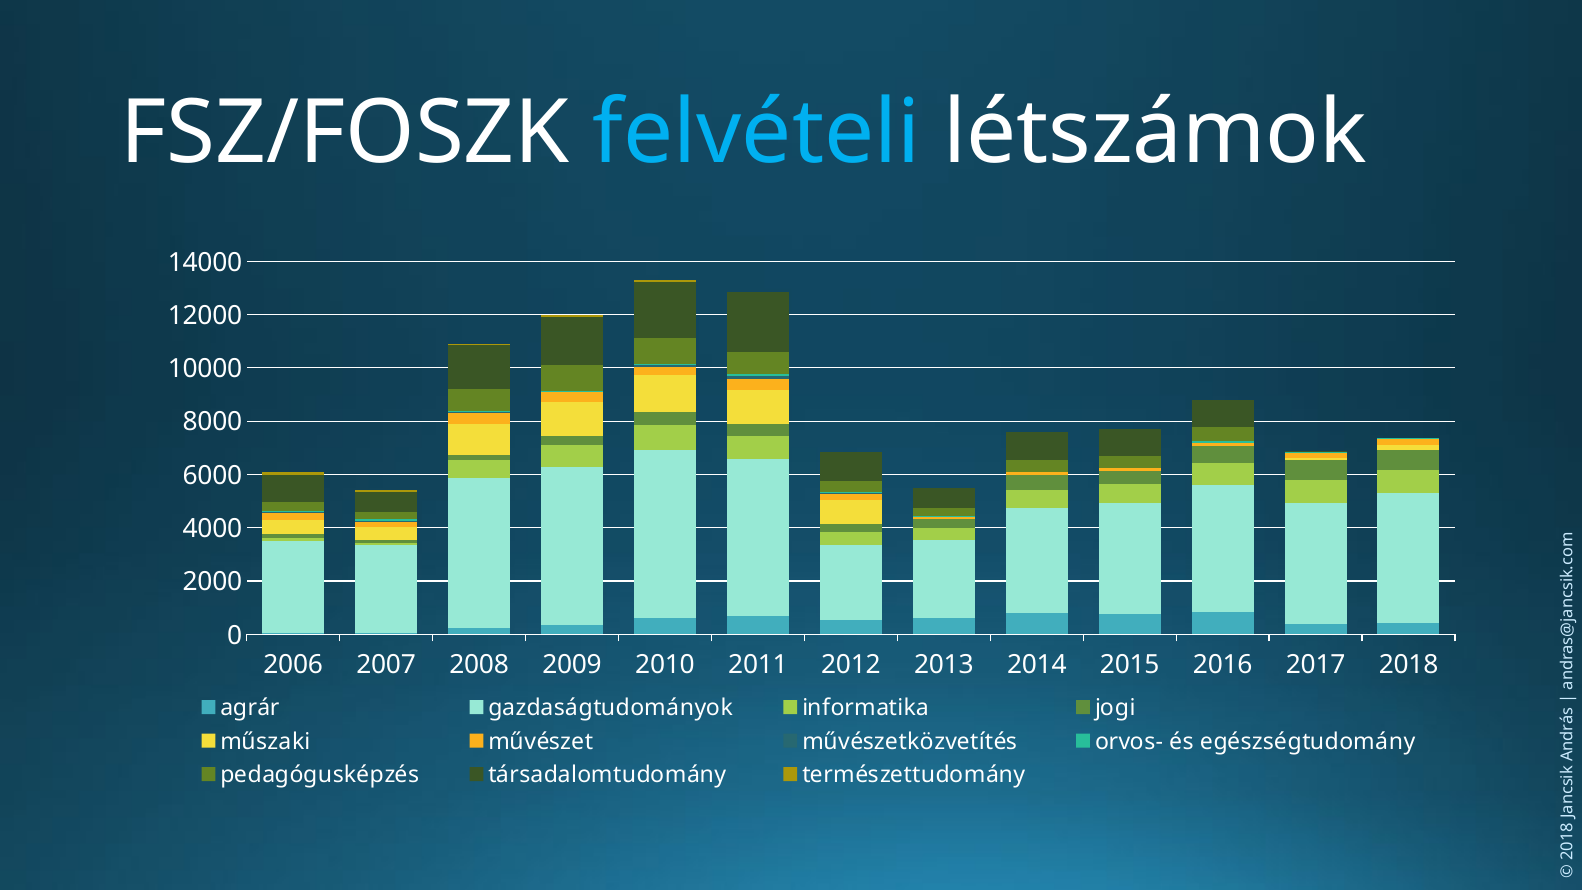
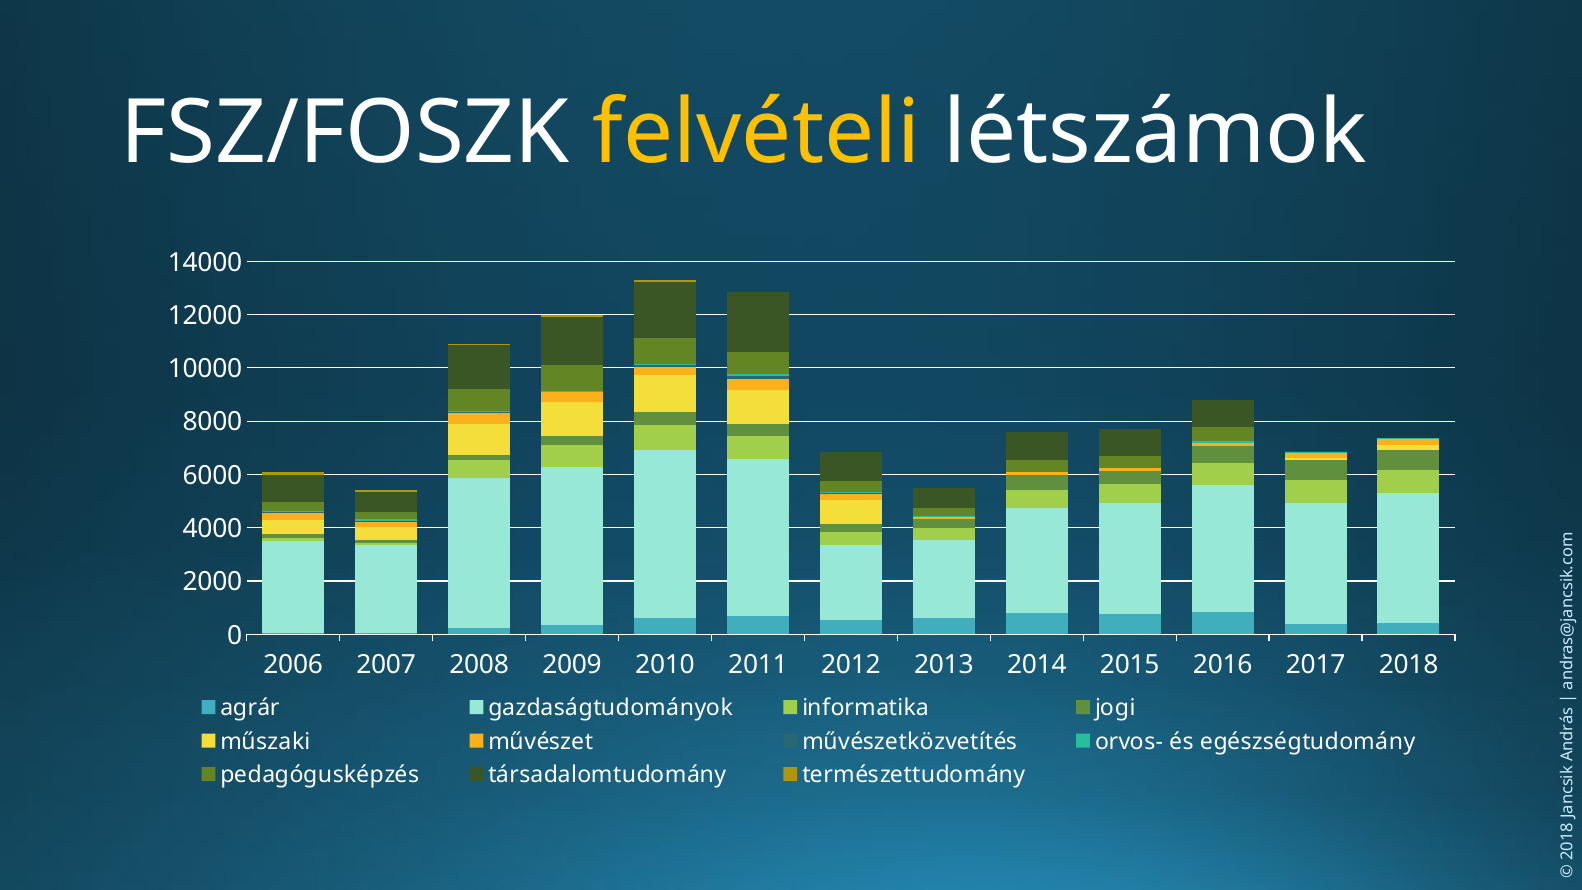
felvételi colour: light blue -> yellow
